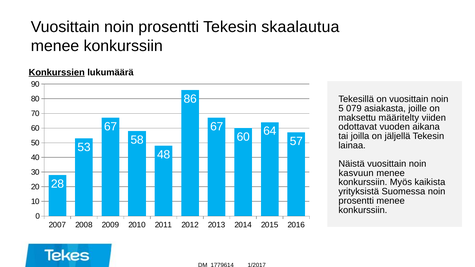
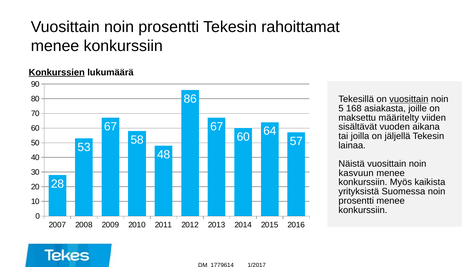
skaalautua: skaalautua -> rahoittamat
vuosittain at (409, 99) underline: none -> present
079: 079 -> 168
odottavat: odottavat -> sisältävät
